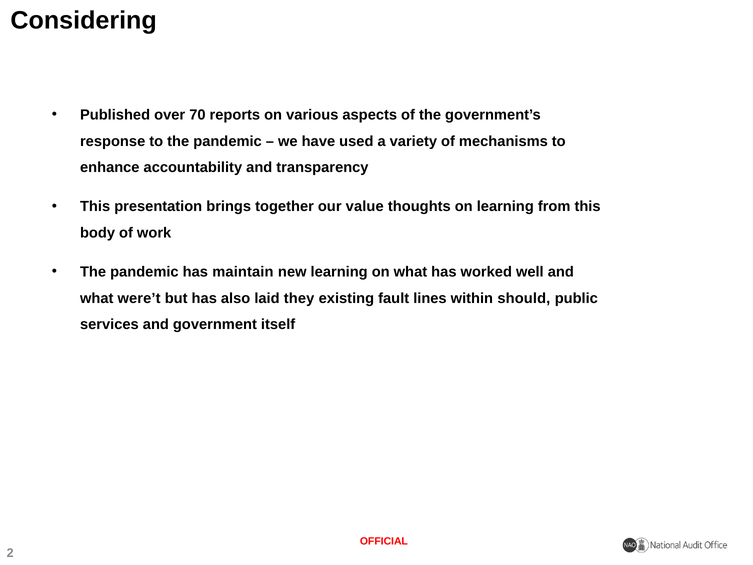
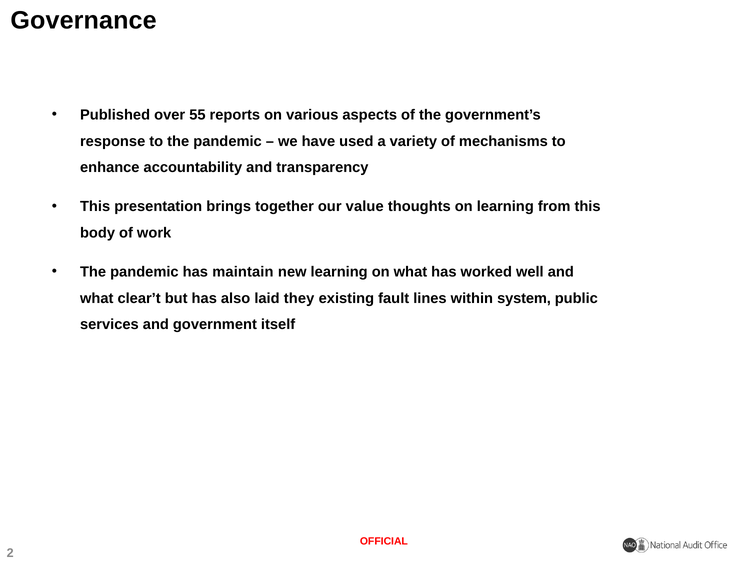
Considering: Considering -> Governance
70: 70 -> 55
were’t: were’t -> clear’t
should: should -> system
